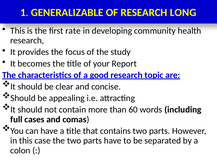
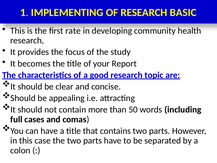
GENERALIZABLE: GENERALIZABLE -> IMPLEMENTING
LONG: LONG -> BASIC
60: 60 -> 50
